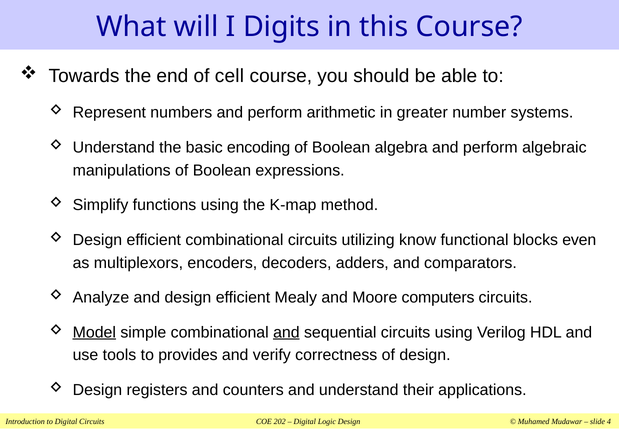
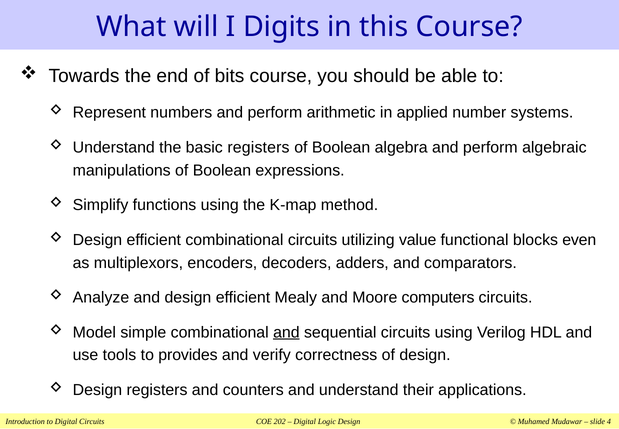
cell: cell -> bits
greater: greater -> applied
basic encoding: encoding -> registers
know: know -> value
Model underline: present -> none
